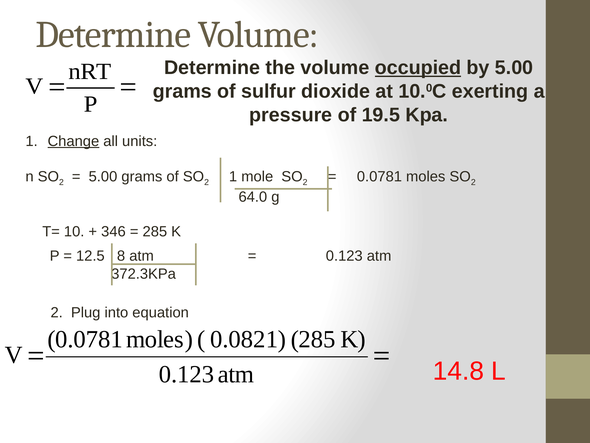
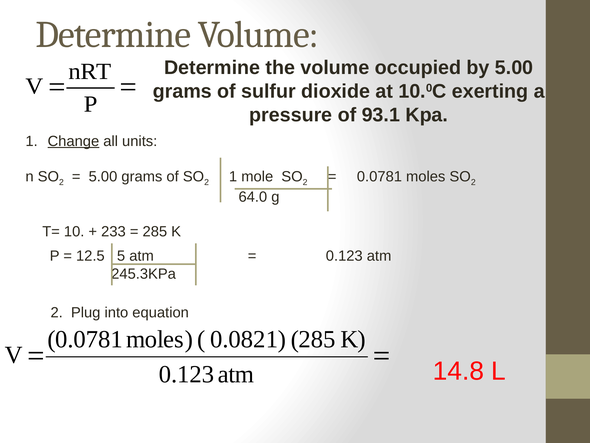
occupied underline: present -> none
19.5: 19.5 -> 93.1
346: 346 -> 233
8: 8 -> 5
372.3KPa: 372.3KPa -> 245.3KPa
